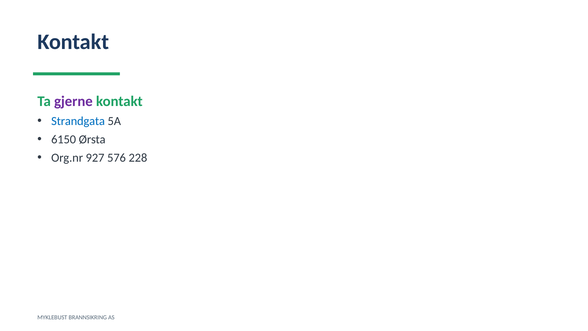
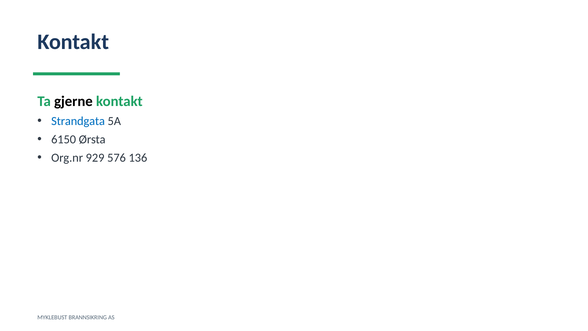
gjerne colour: purple -> black
927: 927 -> 929
228: 228 -> 136
